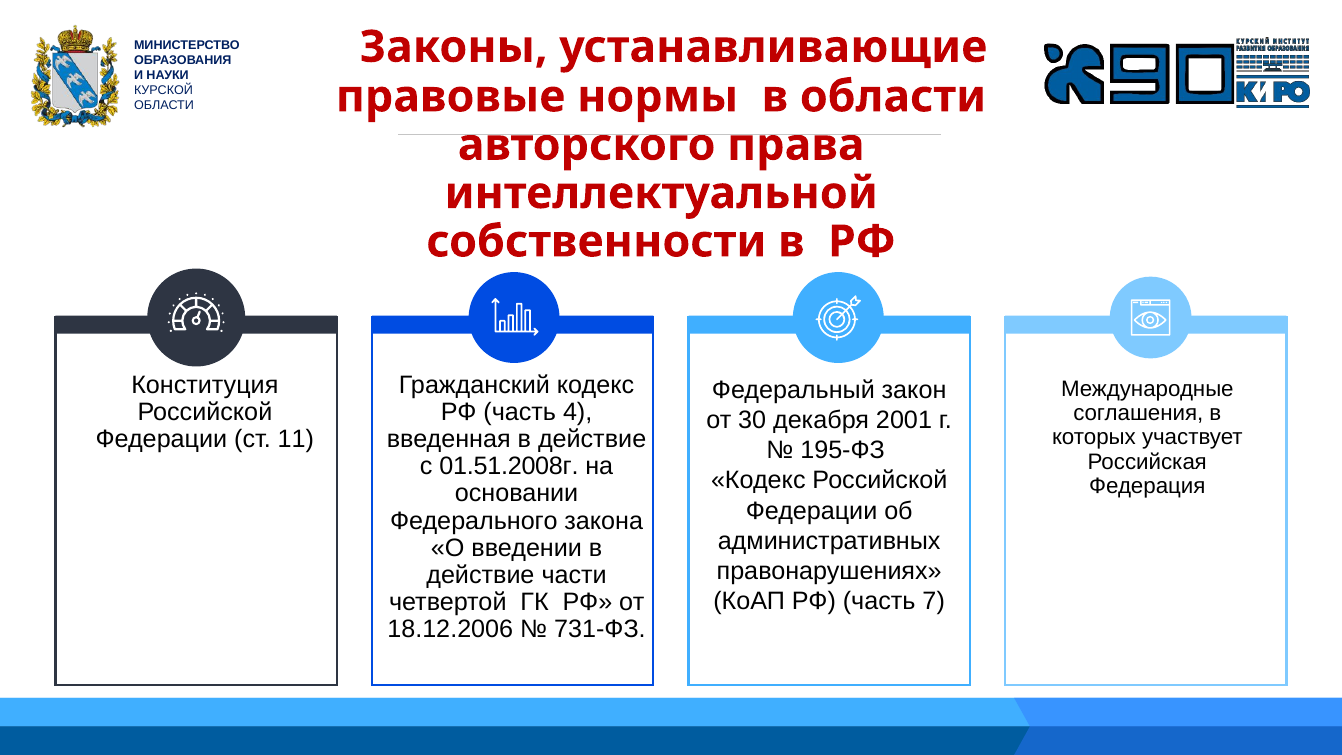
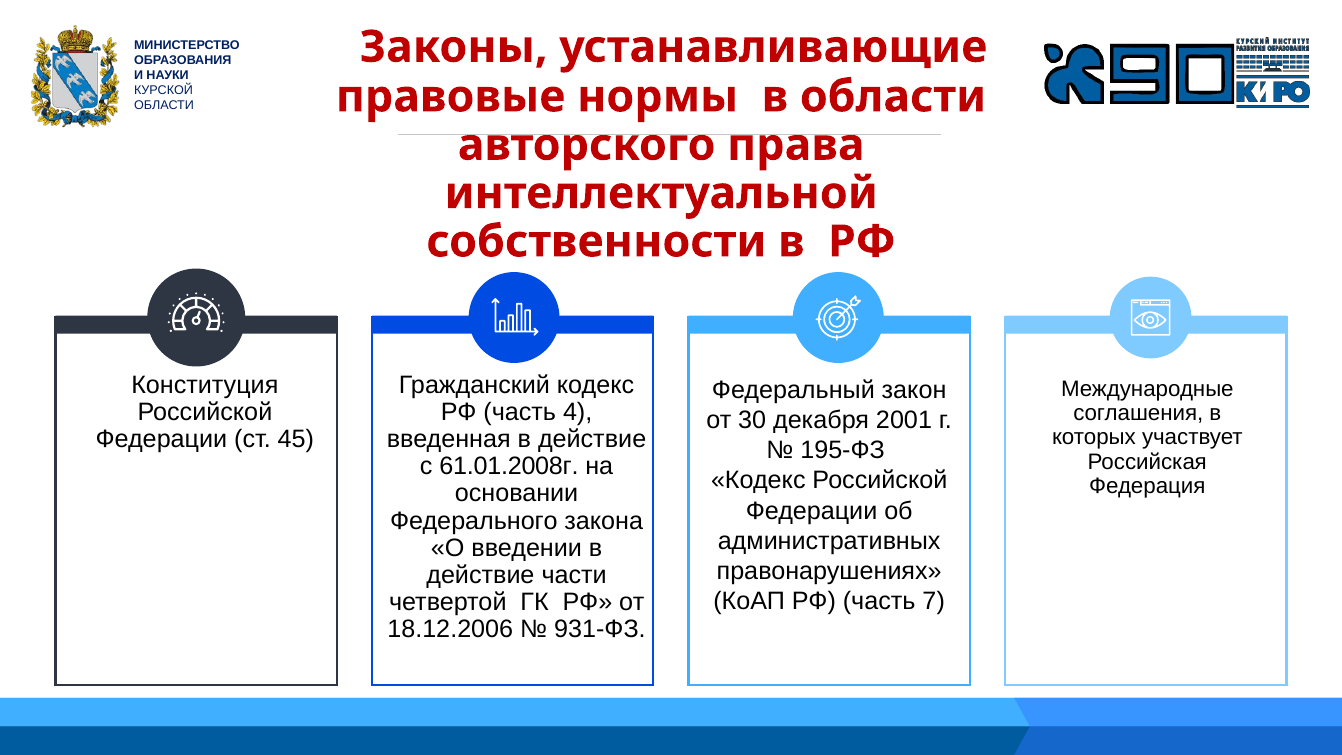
11: 11 -> 45
01.51.2008г: 01.51.2008г -> 61.01.2008г
731-ФЗ: 731-ФЗ -> 931-ФЗ
